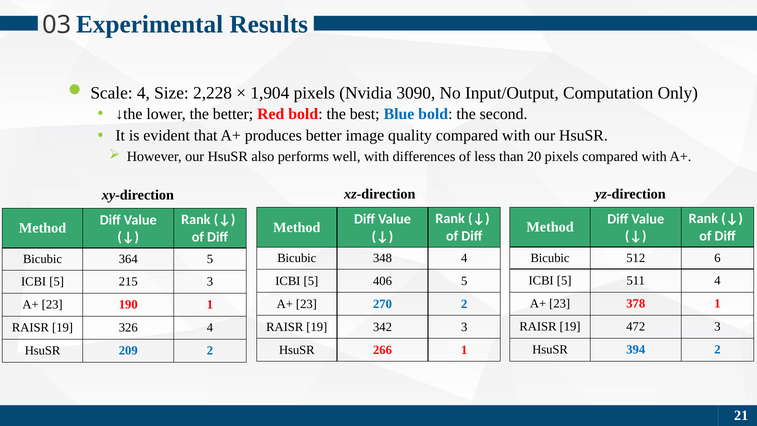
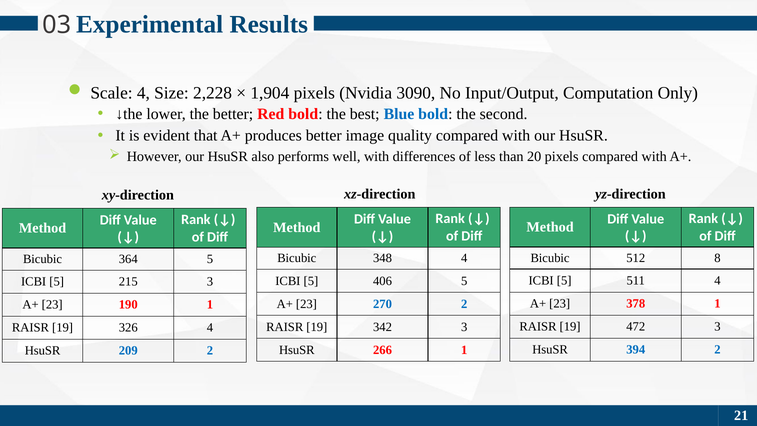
6: 6 -> 8
